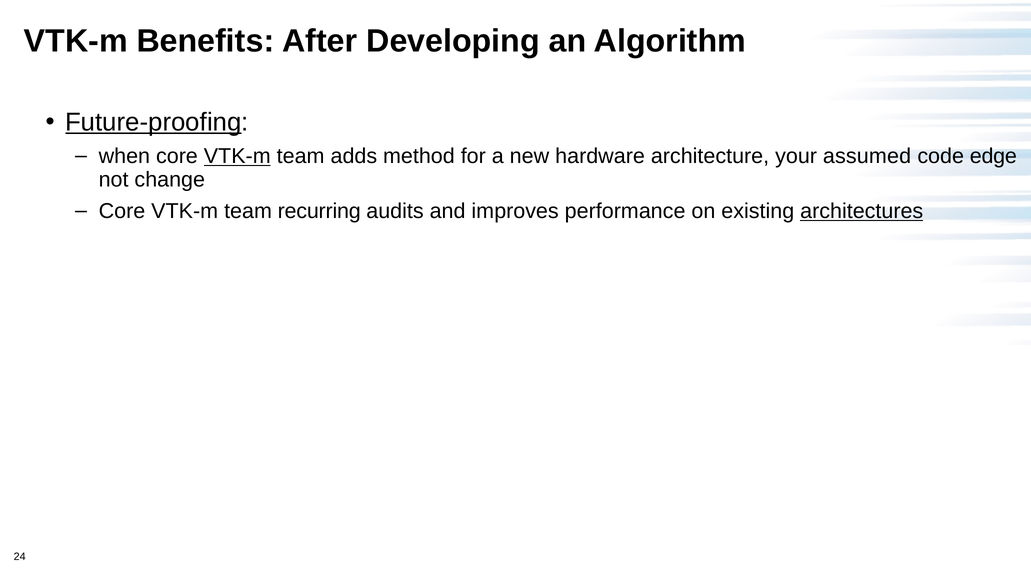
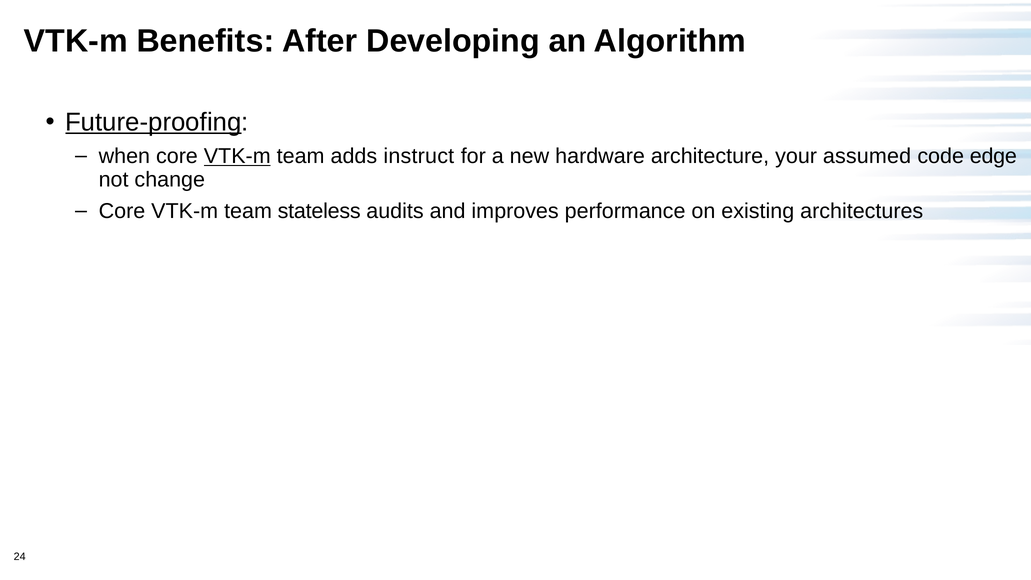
method: method -> instruct
recurring: recurring -> stateless
architectures underline: present -> none
